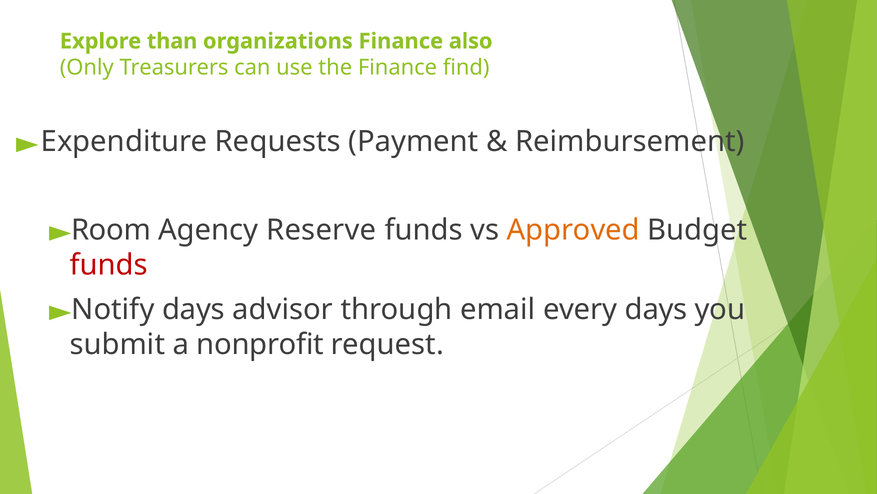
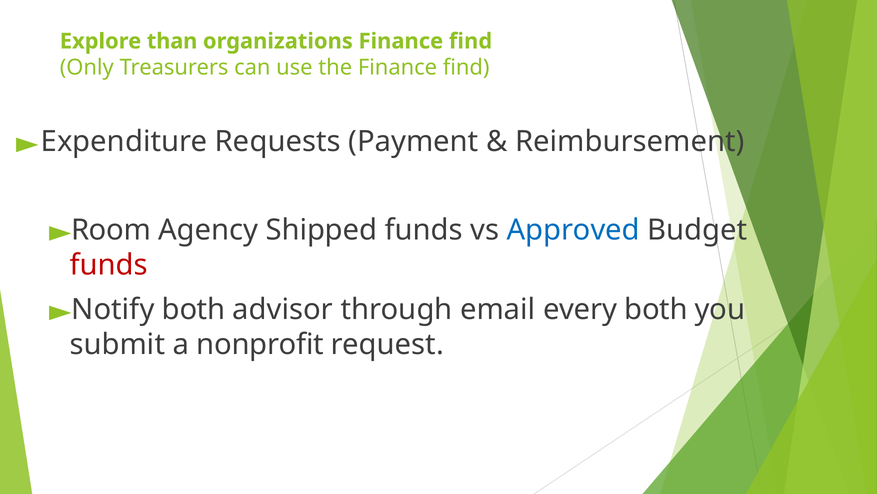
organizations Finance also: also -> find
Reserve: Reserve -> Shipped
Approved colour: orange -> blue
Notify days: days -> both
every days: days -> both
